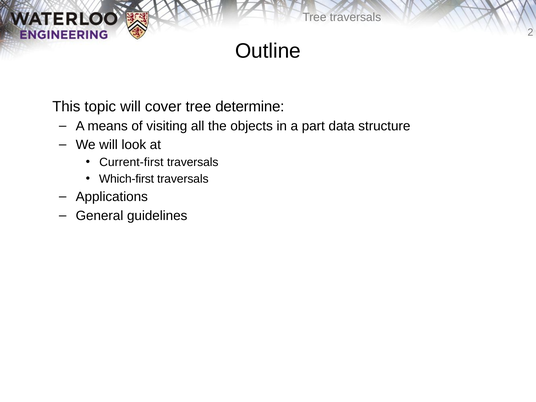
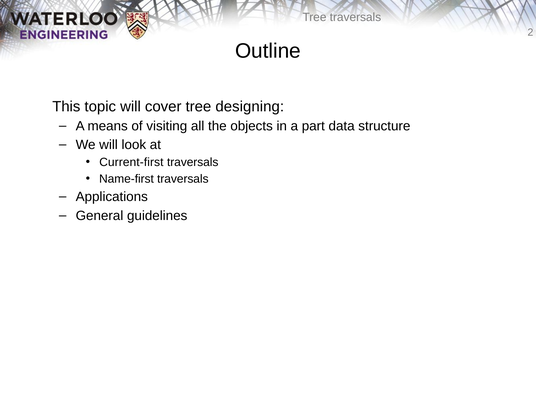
determine: determine -> designing
Which-first: Which-first -> Name-first
